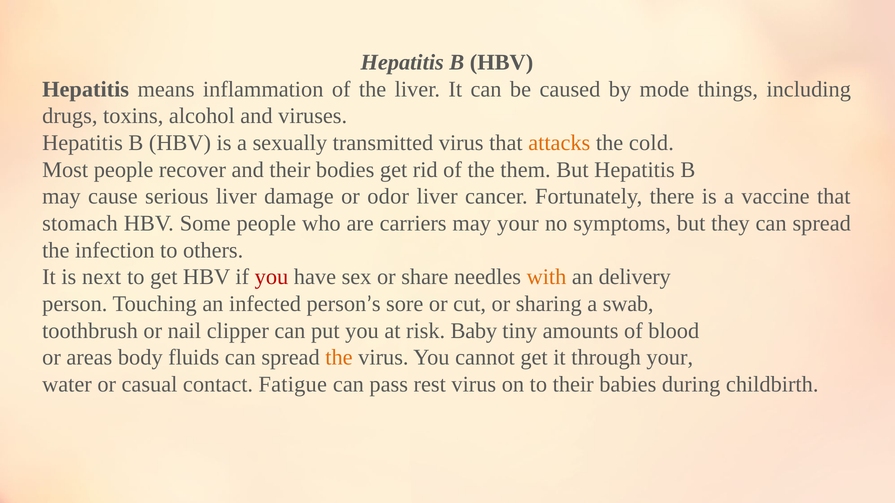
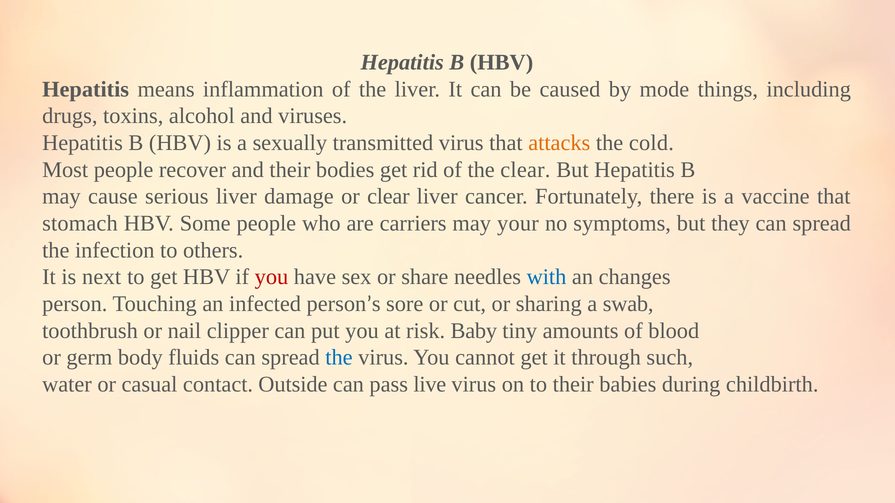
the them: them -> clear
or odor: odor -> clear
with colour: orange -> blue
delivery: delivery -> changes
areas: areas -> germ
the at (339, 358) colour: orange -> blue
through your: your -> such
Fatigue: Fatigue -> Outside
rest: rest -> live
